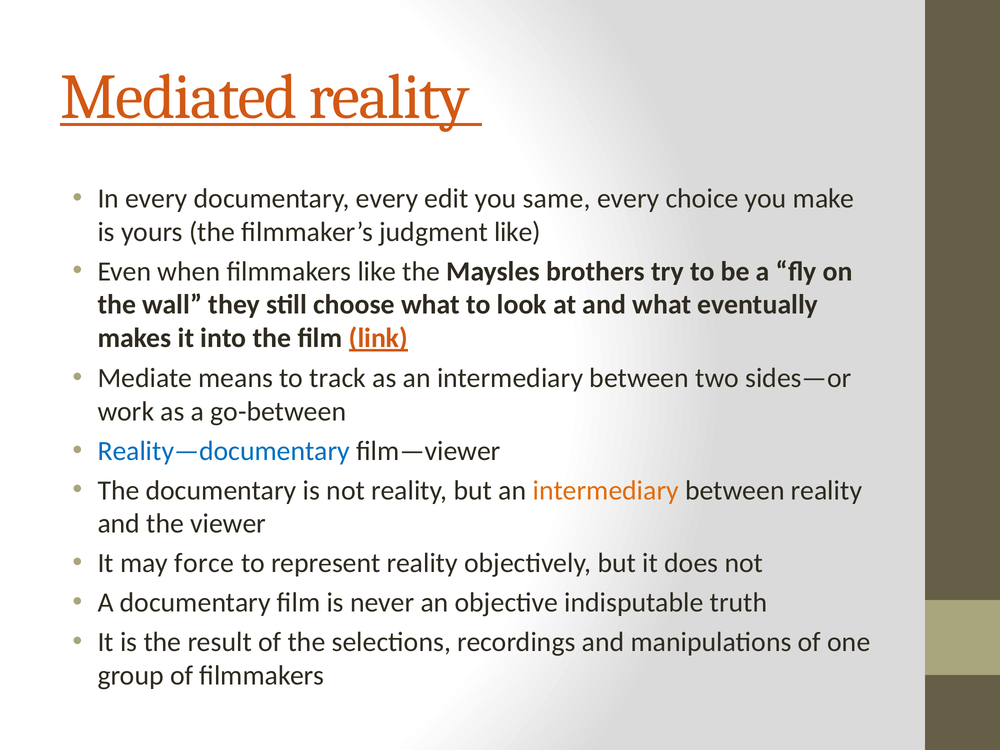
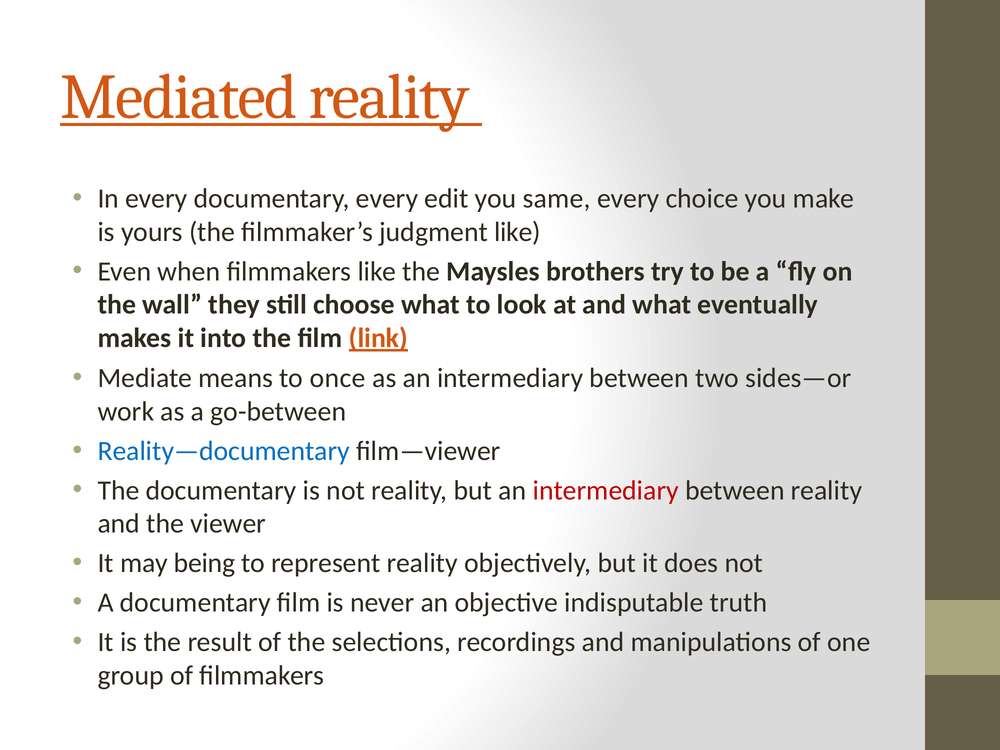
track: track -> once
intermediary at (606, 490) colour: orange -> red
force: force -> being
